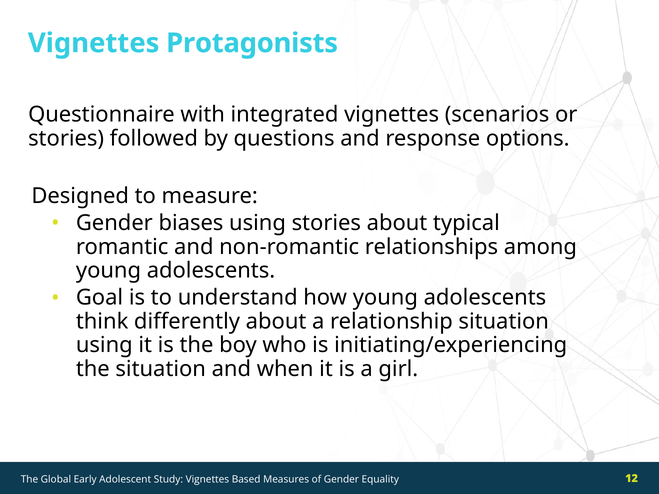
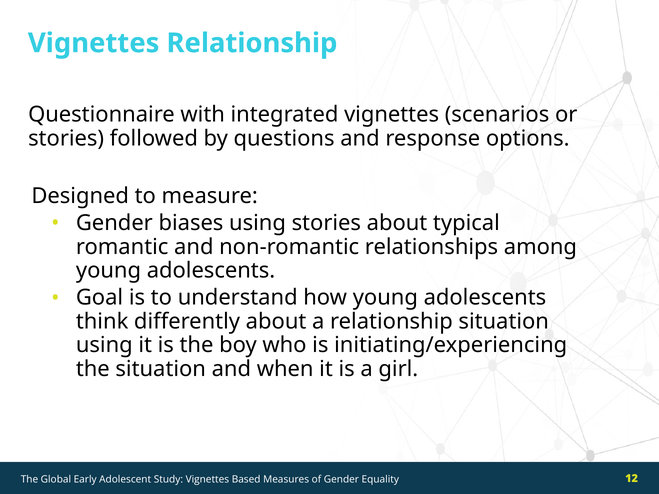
Vignettes Protagonists: Protagonists -> Relationship
